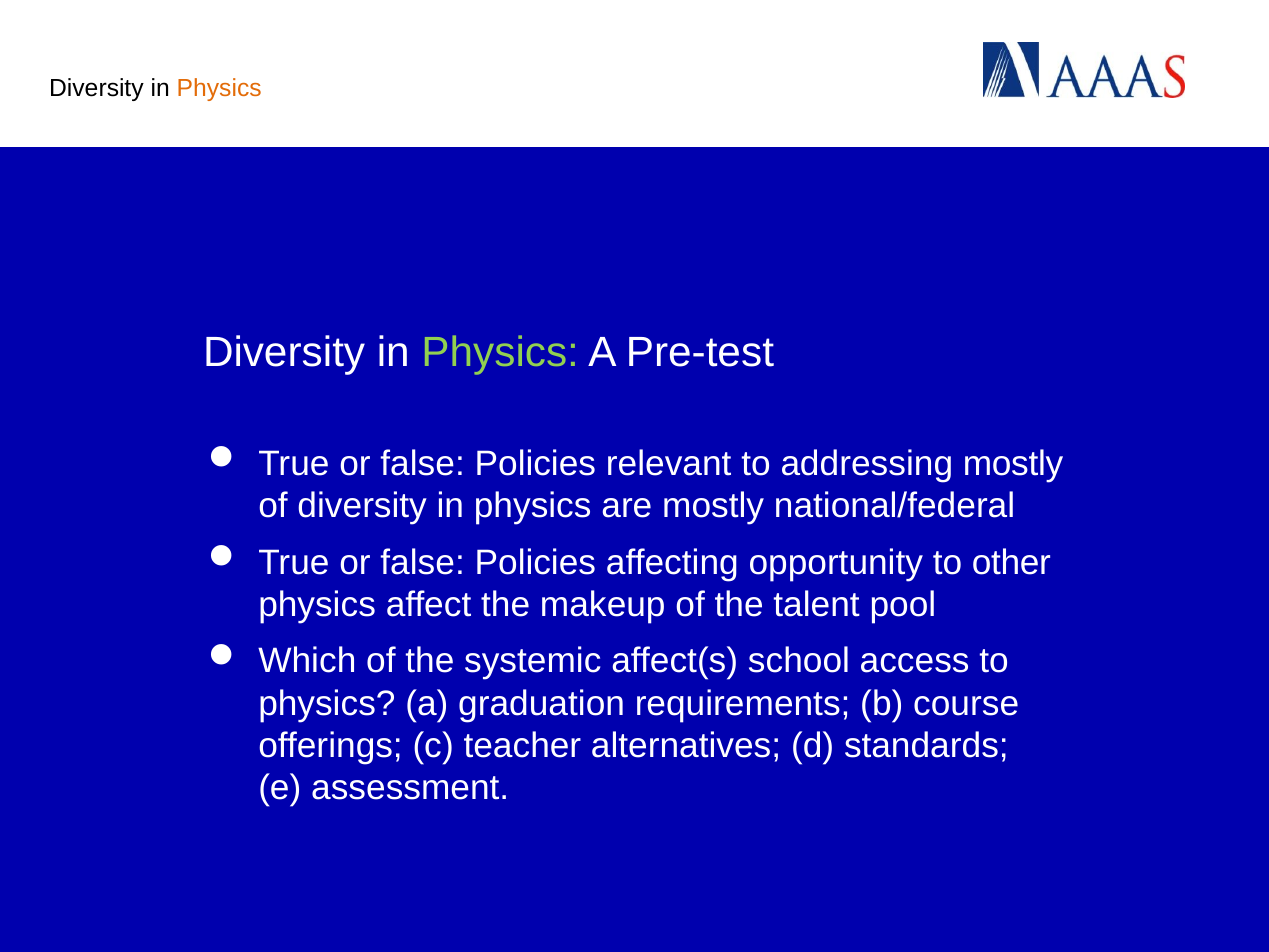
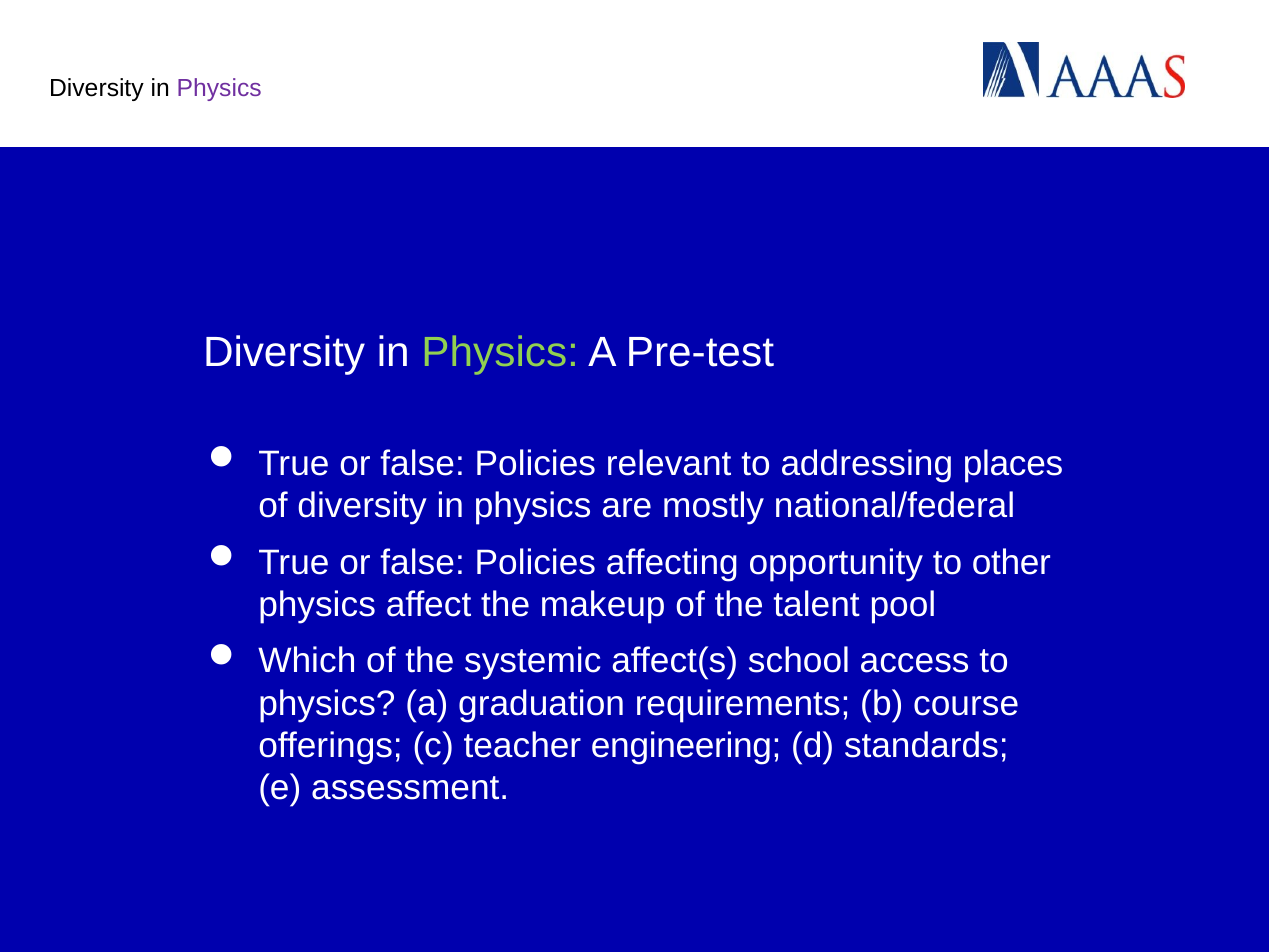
Physics at (219, 88) colour: orange -> purple
addressing mostly: mostly -> places
alternatives: alternatives -> engineering
